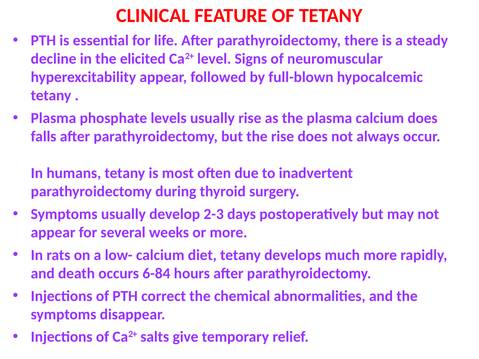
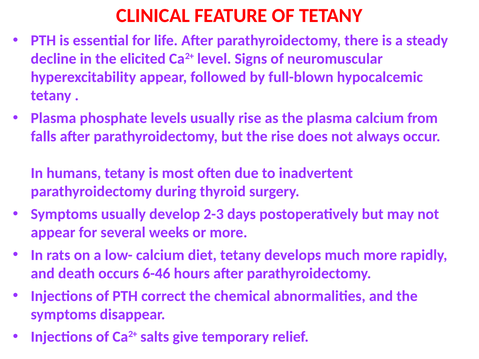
calcium does: does -> from
6-84: 6-84 -> 6-46
